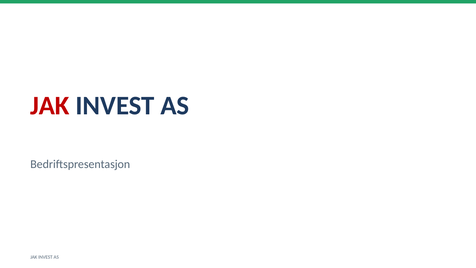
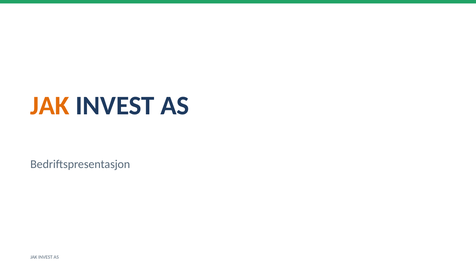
JAK at (50, 106) colour: red -> orange
